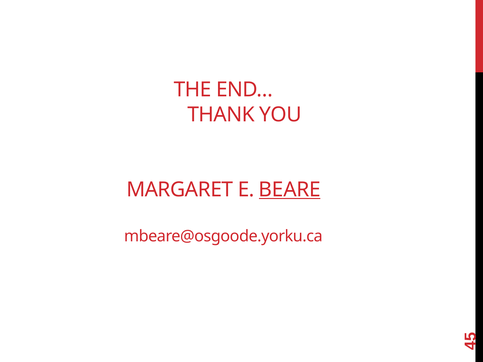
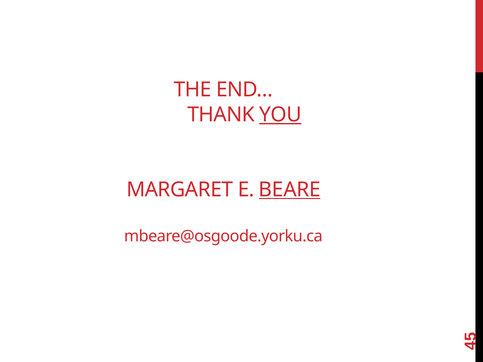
YOU underline: none -> present
